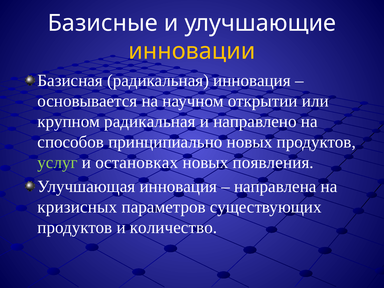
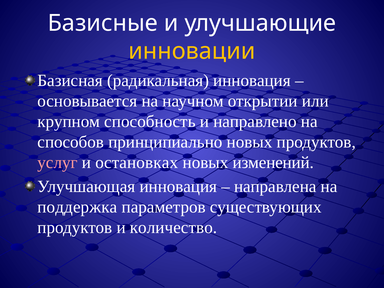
крупном радикальная: радикальная -> способность
услуг colour: light green -> pink
появления: появления -> изменений
кризисных: кризисных -> поддержка
